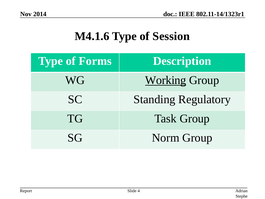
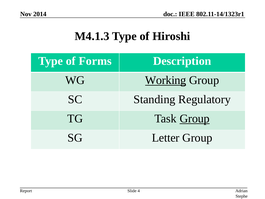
M4.1.6: M4.1.6 -> M4.1.3
Session: Session -> Hiroshi
Group at (195, 119) underline: none -> present
Norm: Norm -> Letter
